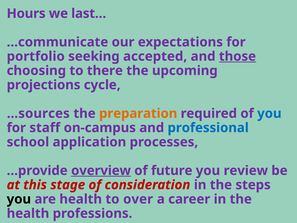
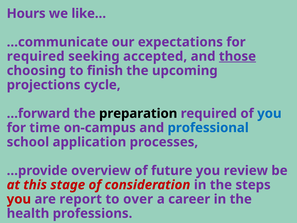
last…: last… -> like…
portfolio at (36, 56): portfolio -> required
there: there -> finish
…sources: …sources -> …forward
preparation colour: orange -> black
staff: staff -> time
overview underline: present -> none
you at (19, 199) colour: black -> red
are health: health -> report
